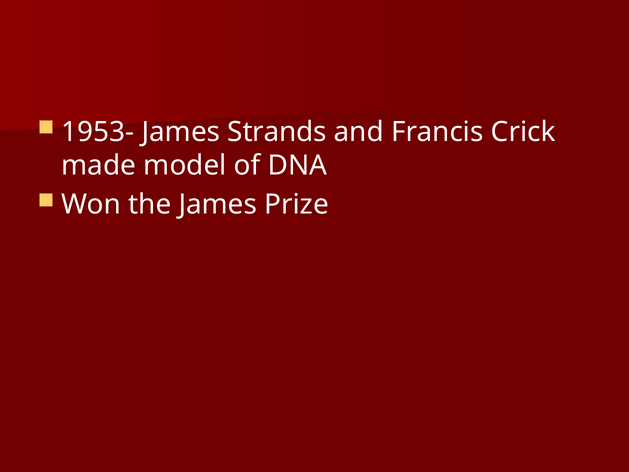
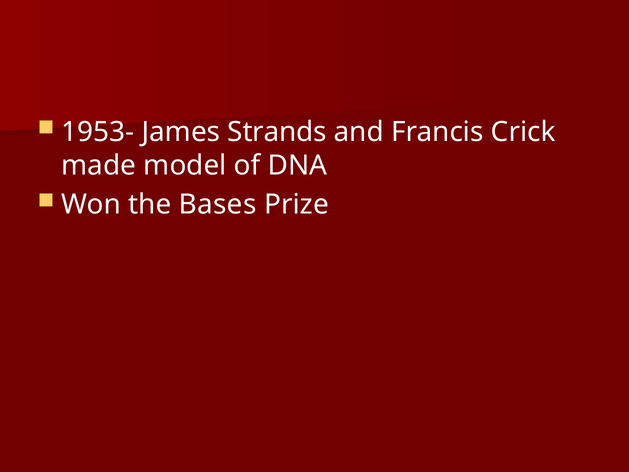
the James: James -> Bases
